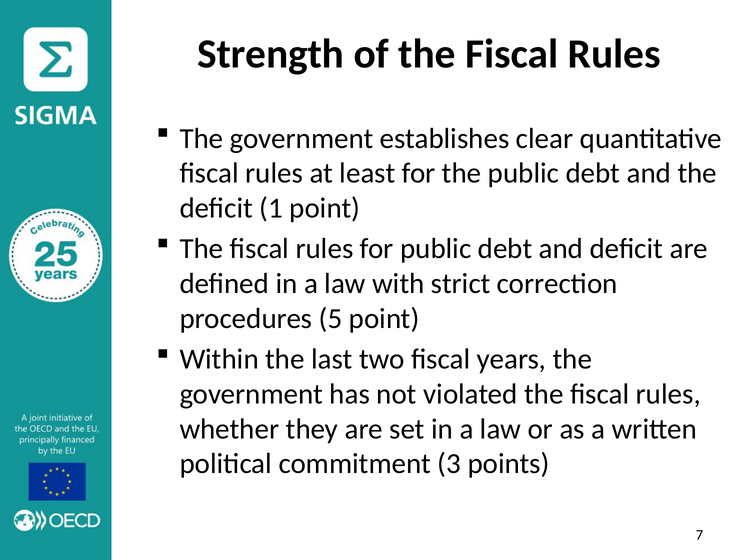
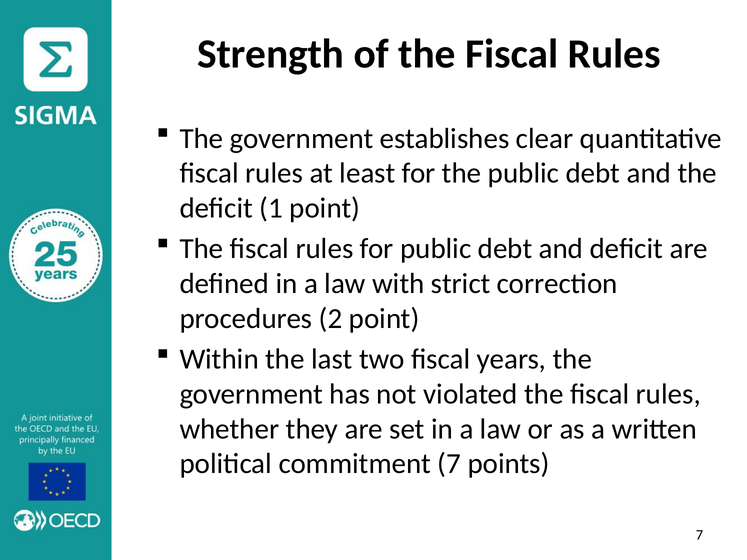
5: 5 -> 2
commitment 3: 3 -> 7
